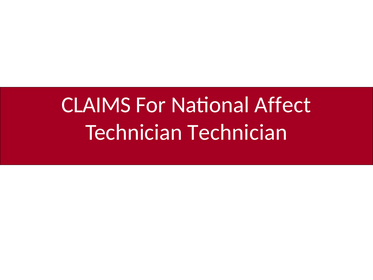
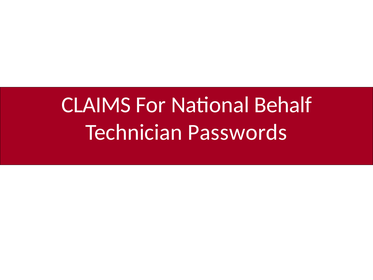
Affect: Affect -> Behalf
Technician Technician: Technician -> Passwords
